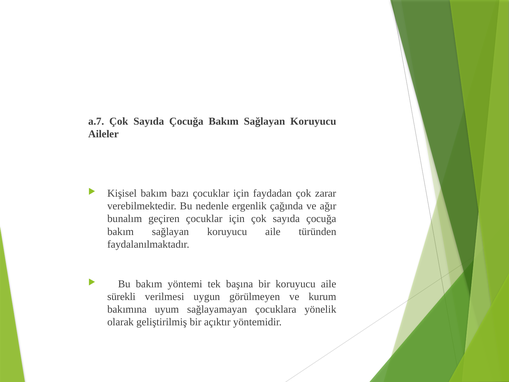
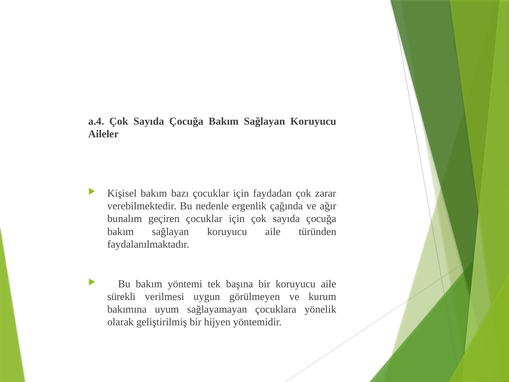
a.7: a.7 -> a.4
açıktır: açıktır -> hijyen
